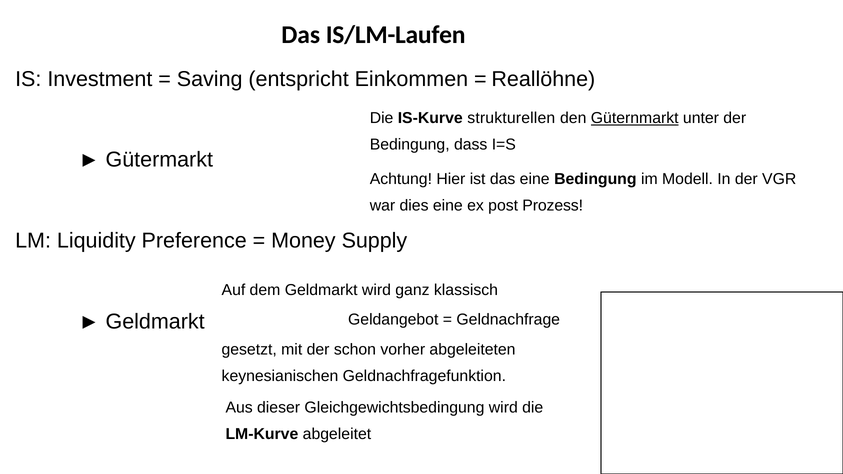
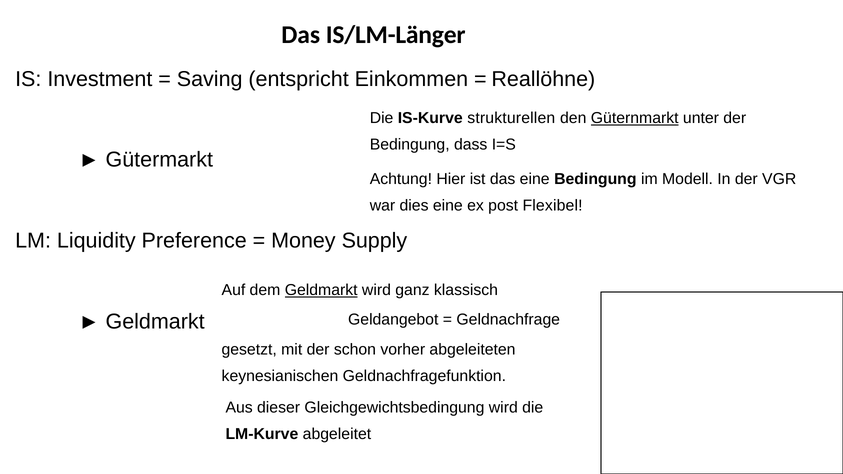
IS/LM-Laufen: IS/LM-Laufen -> IS/LM-Länger
Prozess: Prozess -> Flexibel
Geldmarkt at (321, 290) underline: none -> present
